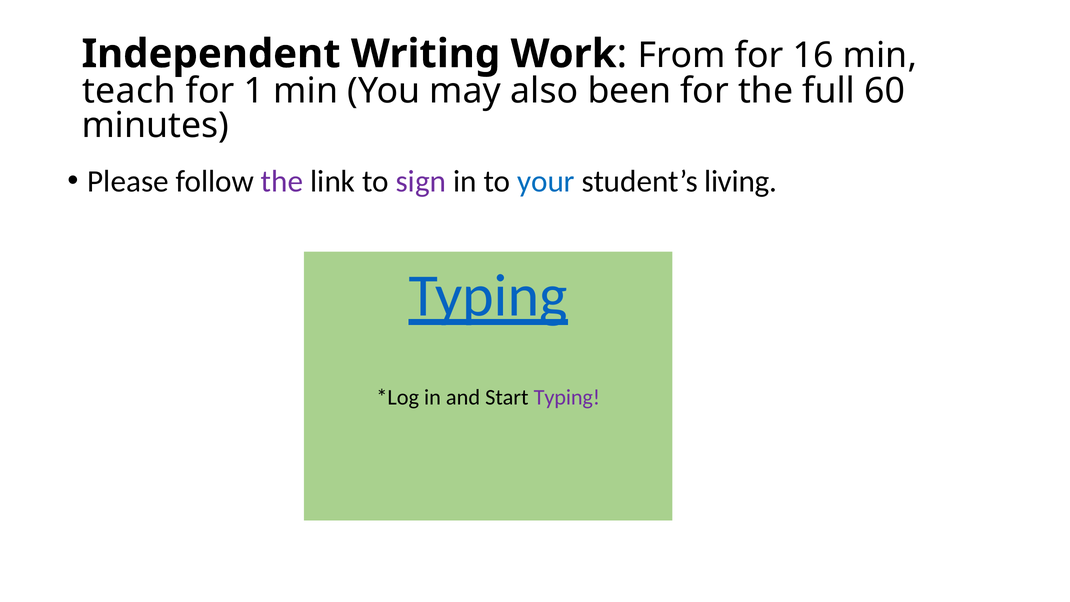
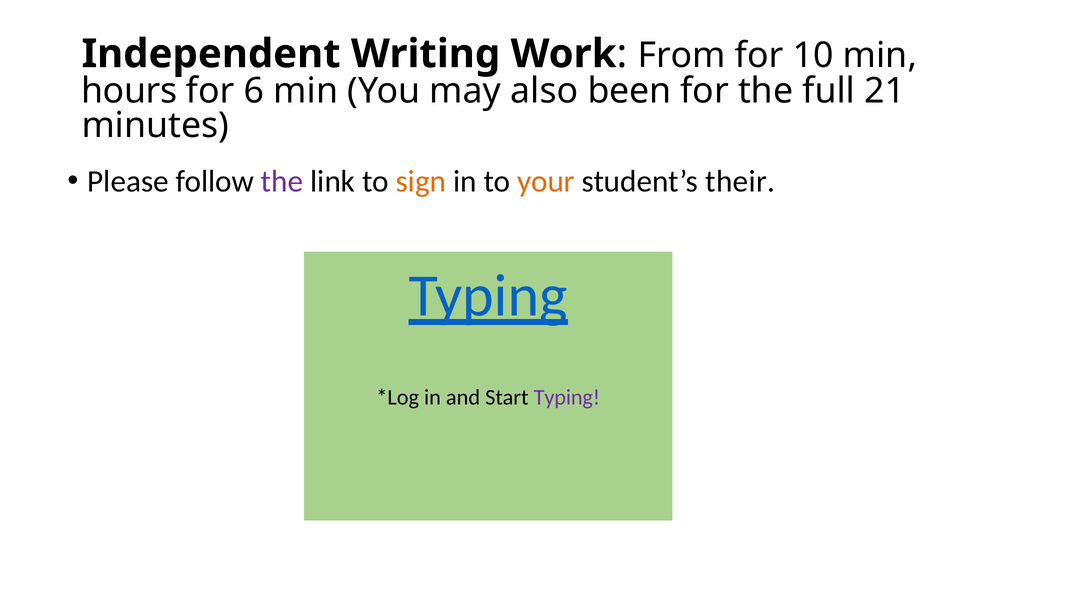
16: 16 -> 10
teach: teach -> hours
1: 1 -> 6
60: 60 -> 21
sign colour: purple -> orange
your colour: blue -> orange
living: living -> their
